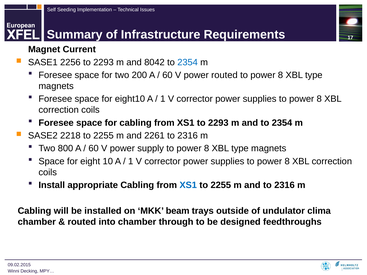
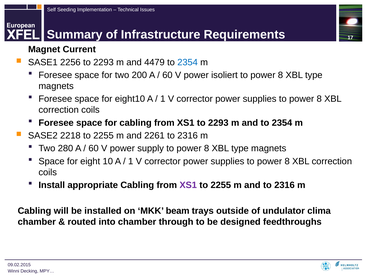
8042: 8042 -> 4479
power routed: routed -> isoliert
800: 800 -> 280
XS1 at (188, 185) colour: blue -> purple
